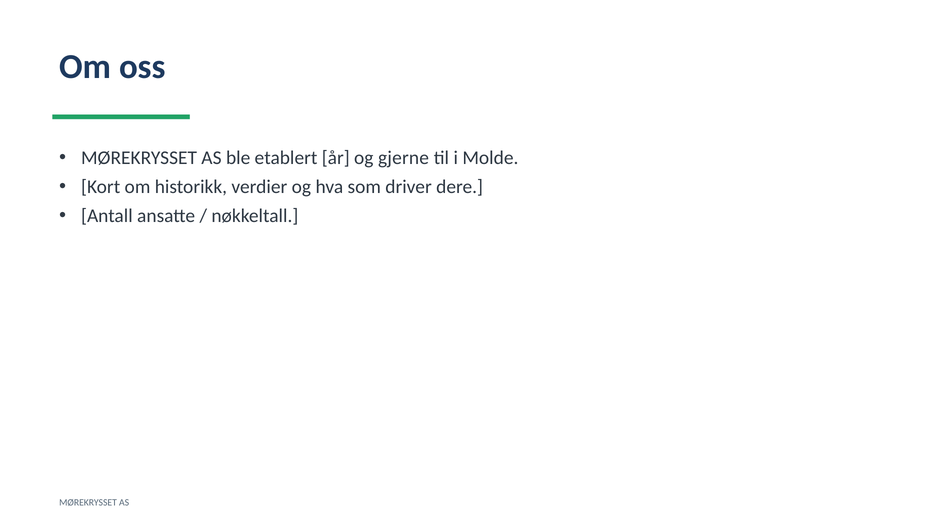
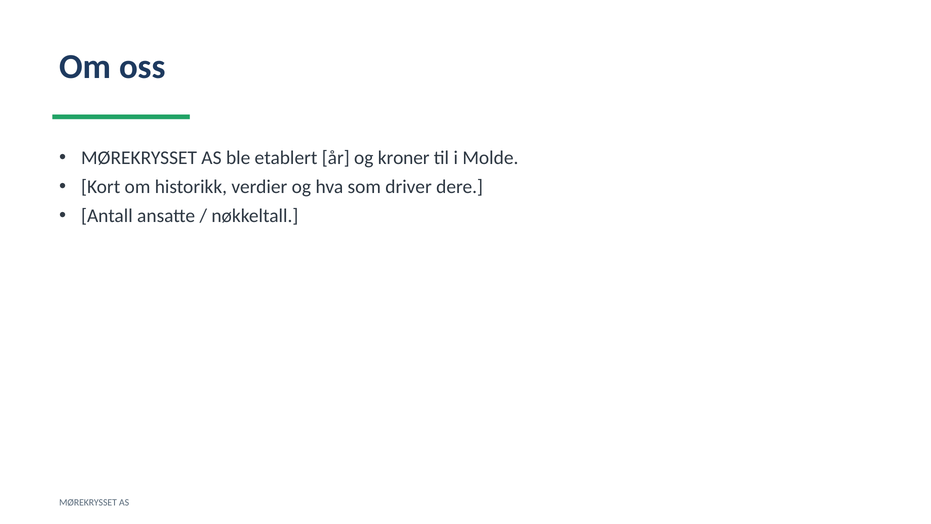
gjerne: gjerne -> kroner
